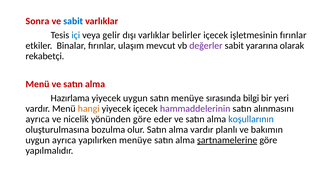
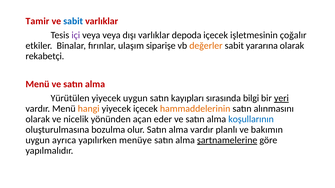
Sonra: Sonra -> Tamir
içi colour: blue -> purple
veya gelir: gelir -> veya
belirler: belirler -> depoda
işletmesinin fırınlar: fırınlar -> çoğalır
mevcut: mevcut -> siparişe
değerler colour: purple -> orange
Hazırlama: Hazırlama -> Yürütülen
satın menüye: menüye -> kayıpları
yeri underline: none -> present
hammaddelerinin colour: purple -> orange
ayrıca at (38, 119): ayrıca -> olarak
yönünden göre: göre -> açan
